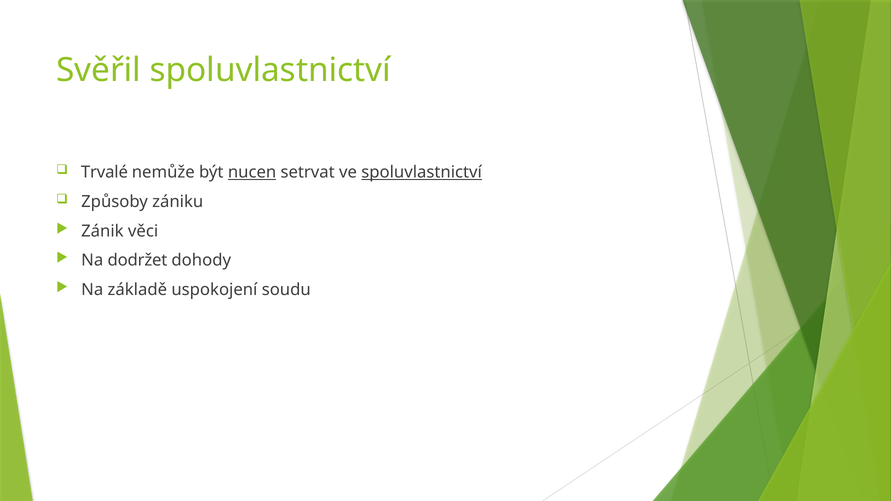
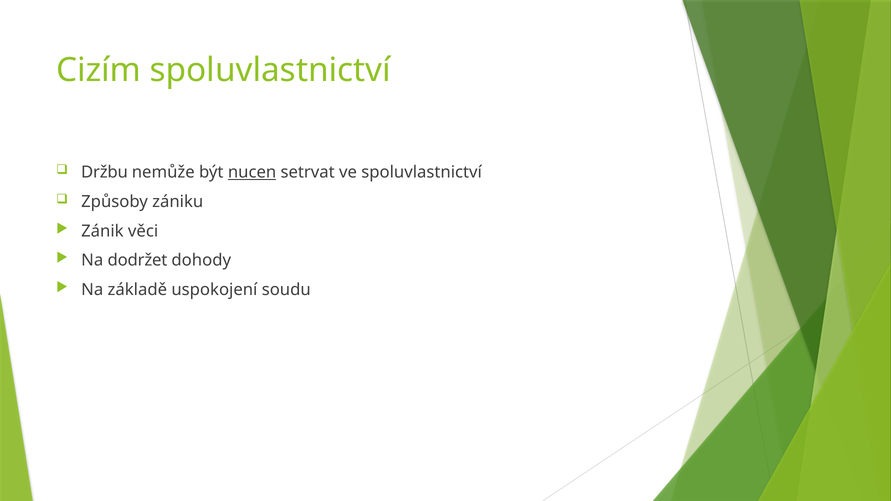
Svěřil: Svěřil -> Cizím
Trvalé: Trvalé -> Držbu
spoluvlastnictví at (422, 172) underline: present -> none
